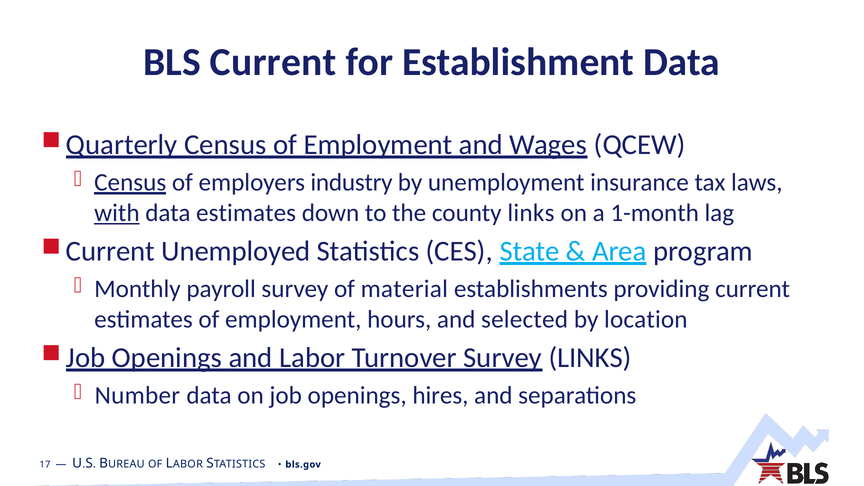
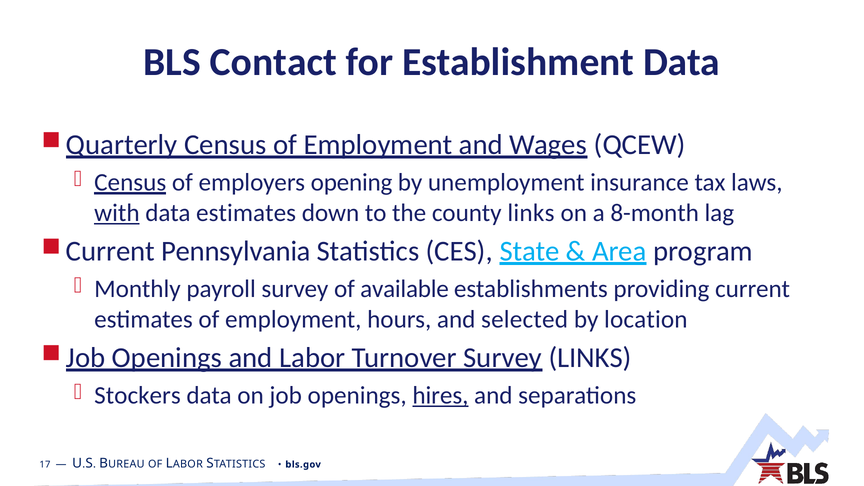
BLS Current: Current -> Contact
industry: industry -> opening
1-month: 1-month -> 8-month
Unemployed: Unemployed -> Pennsylvania
material: material -> available
Number: Number -> Stockers
hires underline: none -> present
